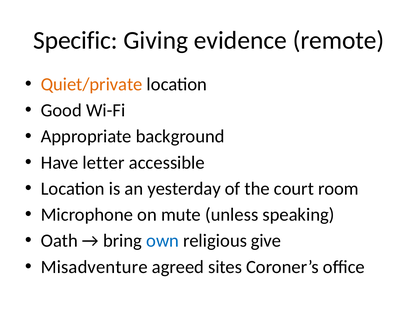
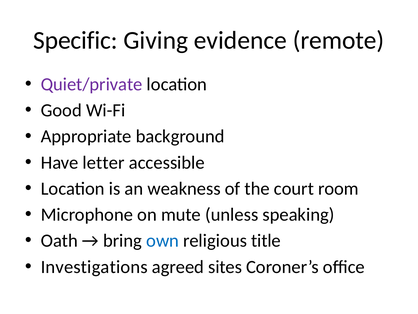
Quiet/private colour: orange -> purple
yesterday: yesterday -> weakness
give: give -> title
Misadventure: Misadventure -> Investigations
